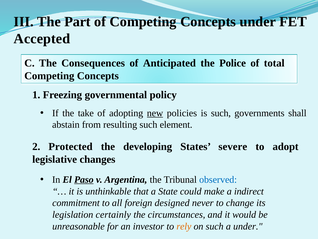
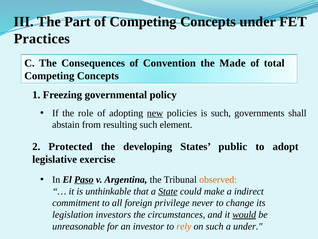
Accepted: Accepted -> Practices
Anticipated: Anticipated -> Convention
Police: Police -> Made
take: take -> role
severe: severe -> public
changes: changes -> exercise
observed colour: blue -> orange
State underline: none -> present
designed: designed -> privilege
certainly: certainly -> investors
would underline: none -> present
